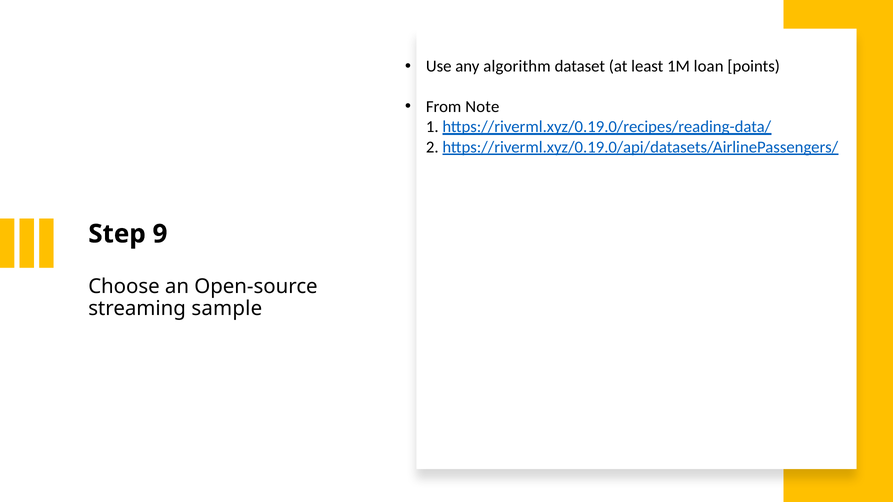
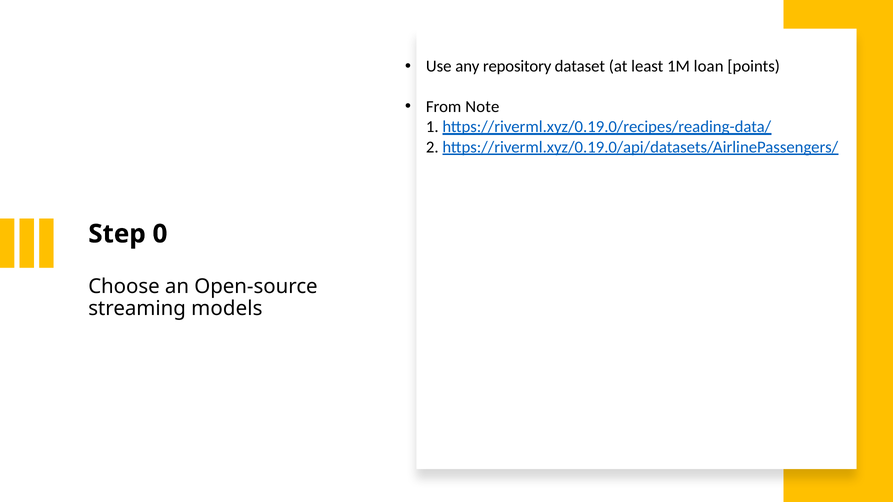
algorithm: algorithm -> repository
9: 9 -> 0
sample: sample -> models
